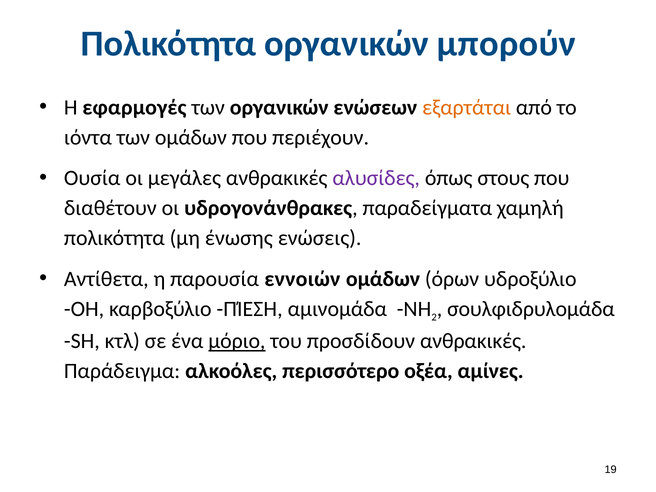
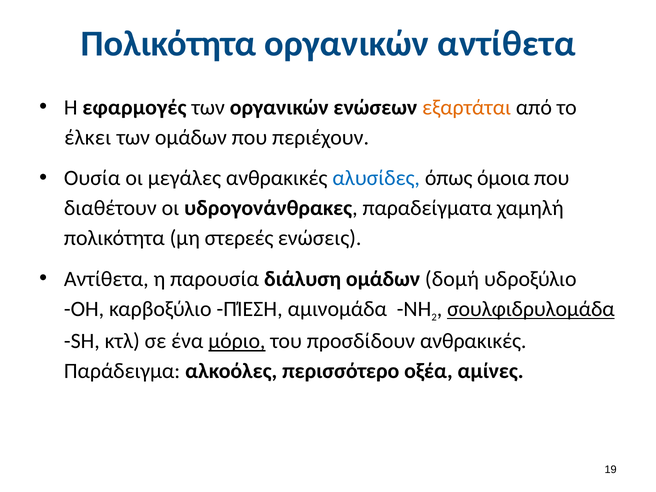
οργανικών μπορούν: μπορούν -> αντίθετα
ιόντα: ιόντα -> έλκει
αλυσίδες colour: purple -> blue
στους: στους -> όμοια
ένωσης: ένωσης -> στερεές
εννοιών: εννοιών -> διάλυση
όρων: όρων -> δομή
σουλφιδρυλομάδα underline: none -> present
